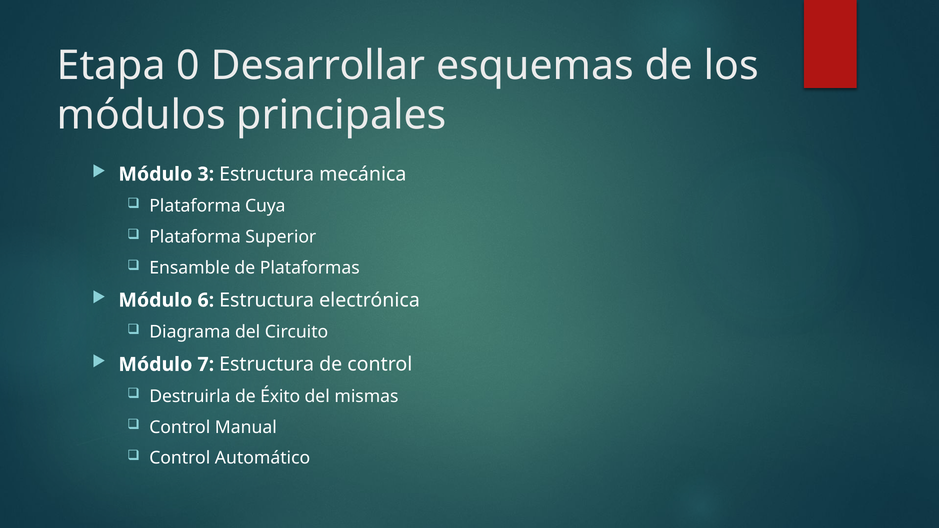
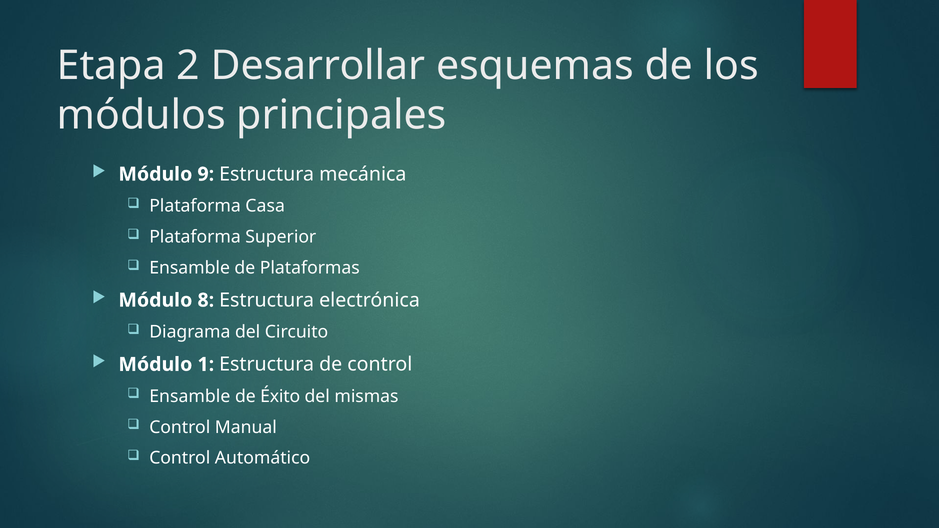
0: 0 -> 2
3: 3 -> 9
Cuya: Cuya -> Casa
6: 6 -> 8
7: 7 -> 1
Destruirla at (190, 396): Destruirla -> Ensamble
